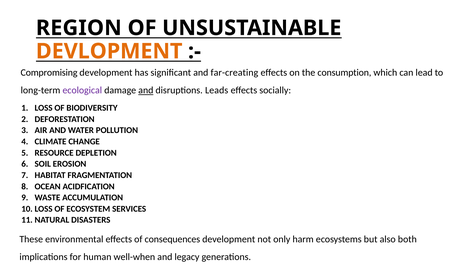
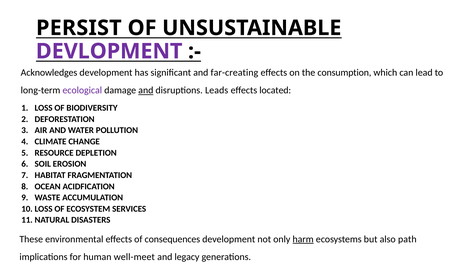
REGION: REGION -> PERSIST
DEVLOPMENT colour: orange -> purple
Compromising: Compromising -> Acknowledges
socially: socially -> located
harm underline: none -> present
both: both -> path
well-when: well-when -> well-meet
